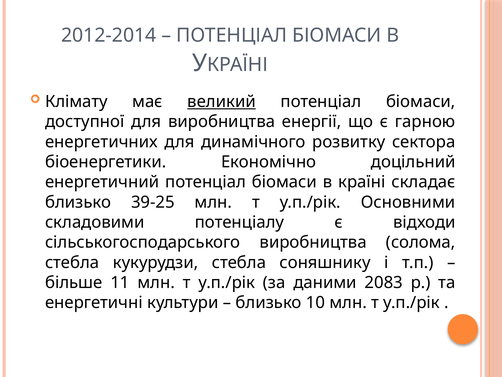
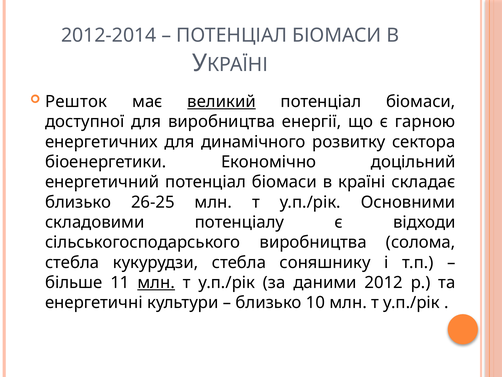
Клімату: Клімату -> Решток
39-25: 39-25 -> 26-25
млн at (156, 282) underline: none -> present
2083: 2083 -> 2012
